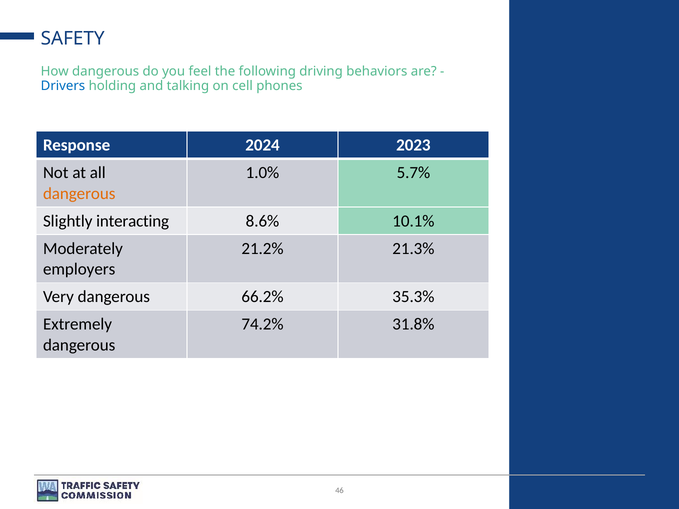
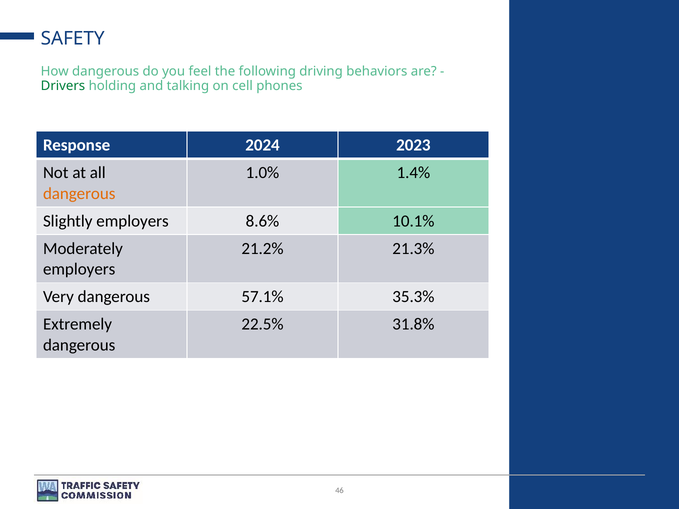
Drivers colour: blue -> green
5.7%: 5.7% -> 1.4%
Slightly interacting: interacting -> employers
66.2%: 66.2% -> 57.1%
74.2%: 74.2% -> 22.5%
